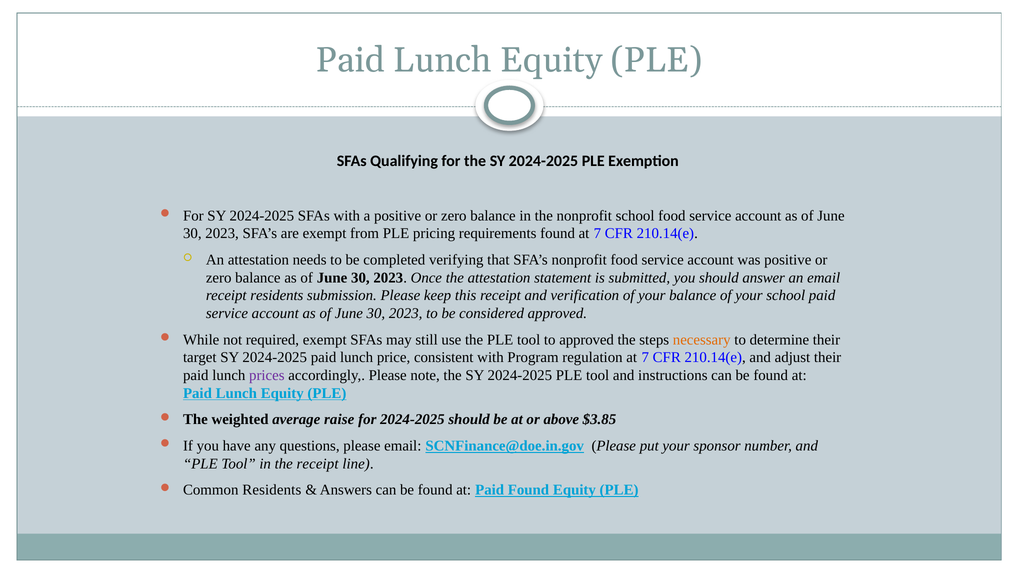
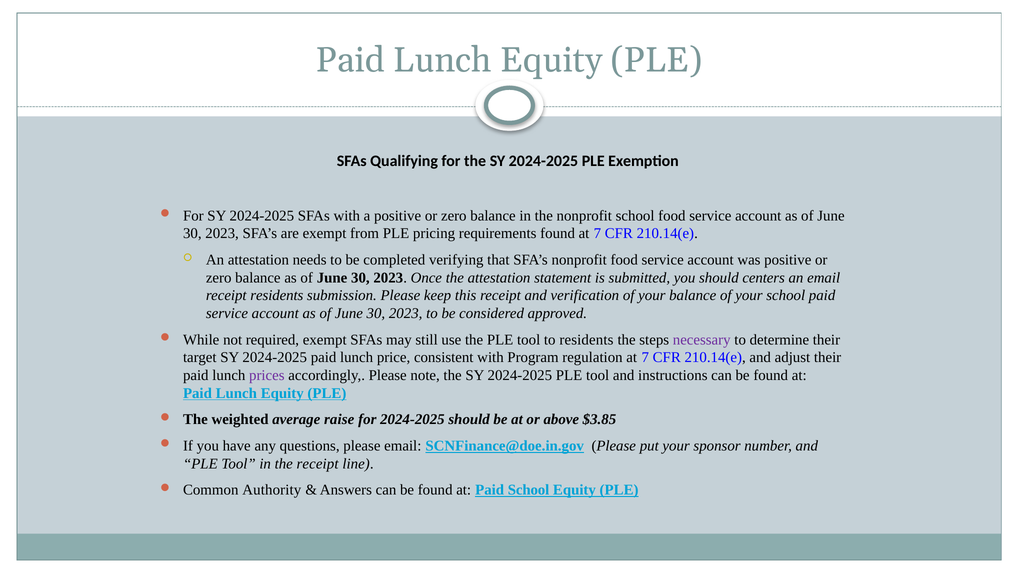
answer: answer -> centers
to approved: approved -> residents
necessary colour: orange -> purple
Common Residents: Residents -> Authority
Paid Found: Found -> School
